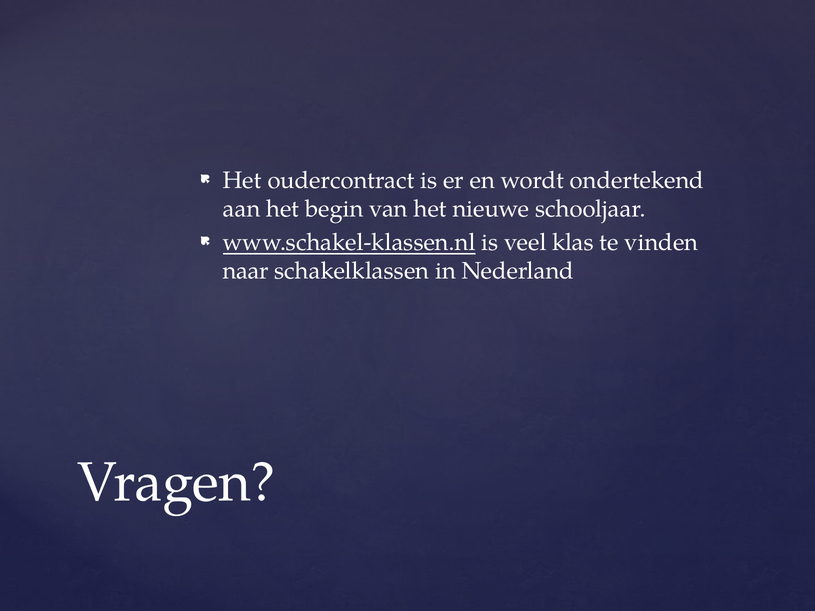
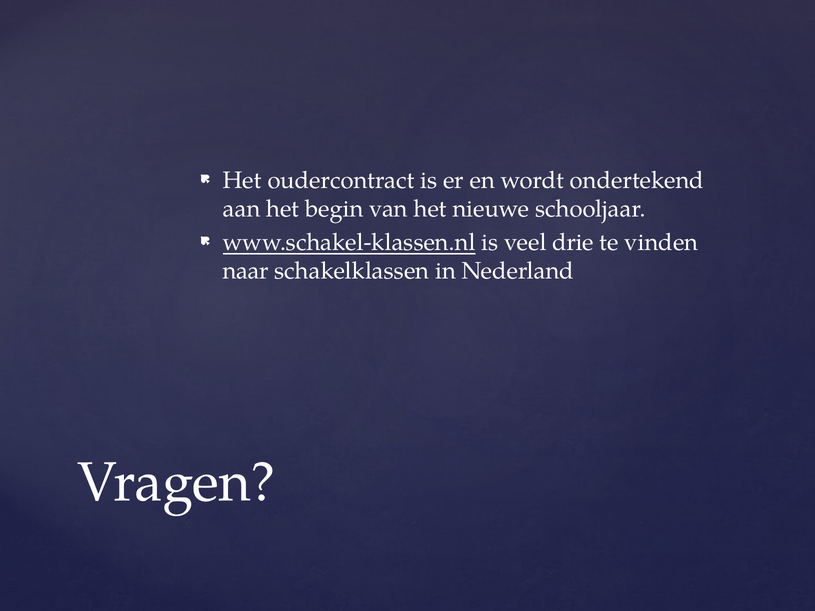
klas: klas -> drie
